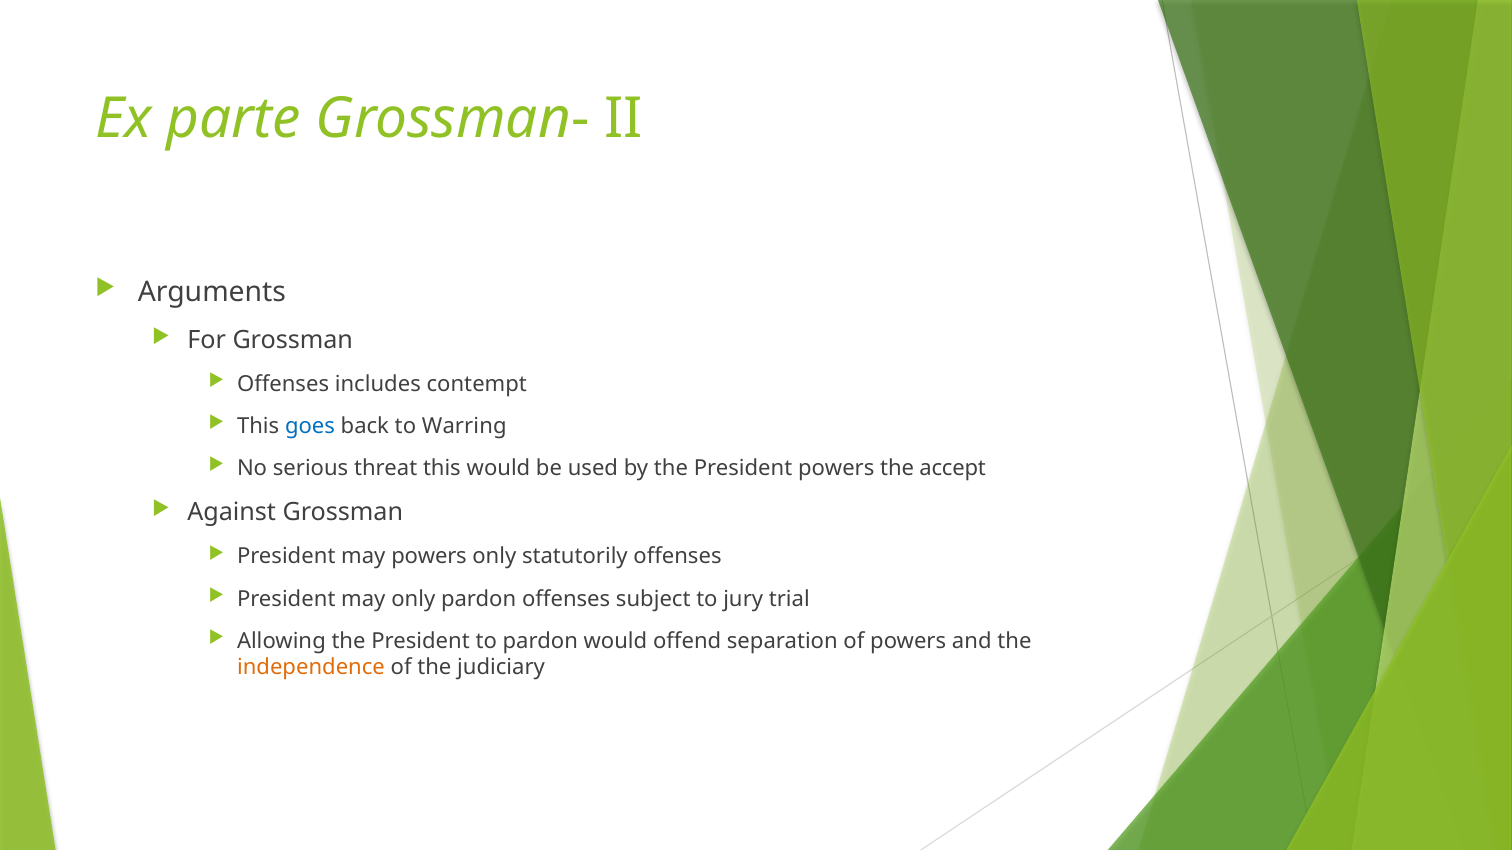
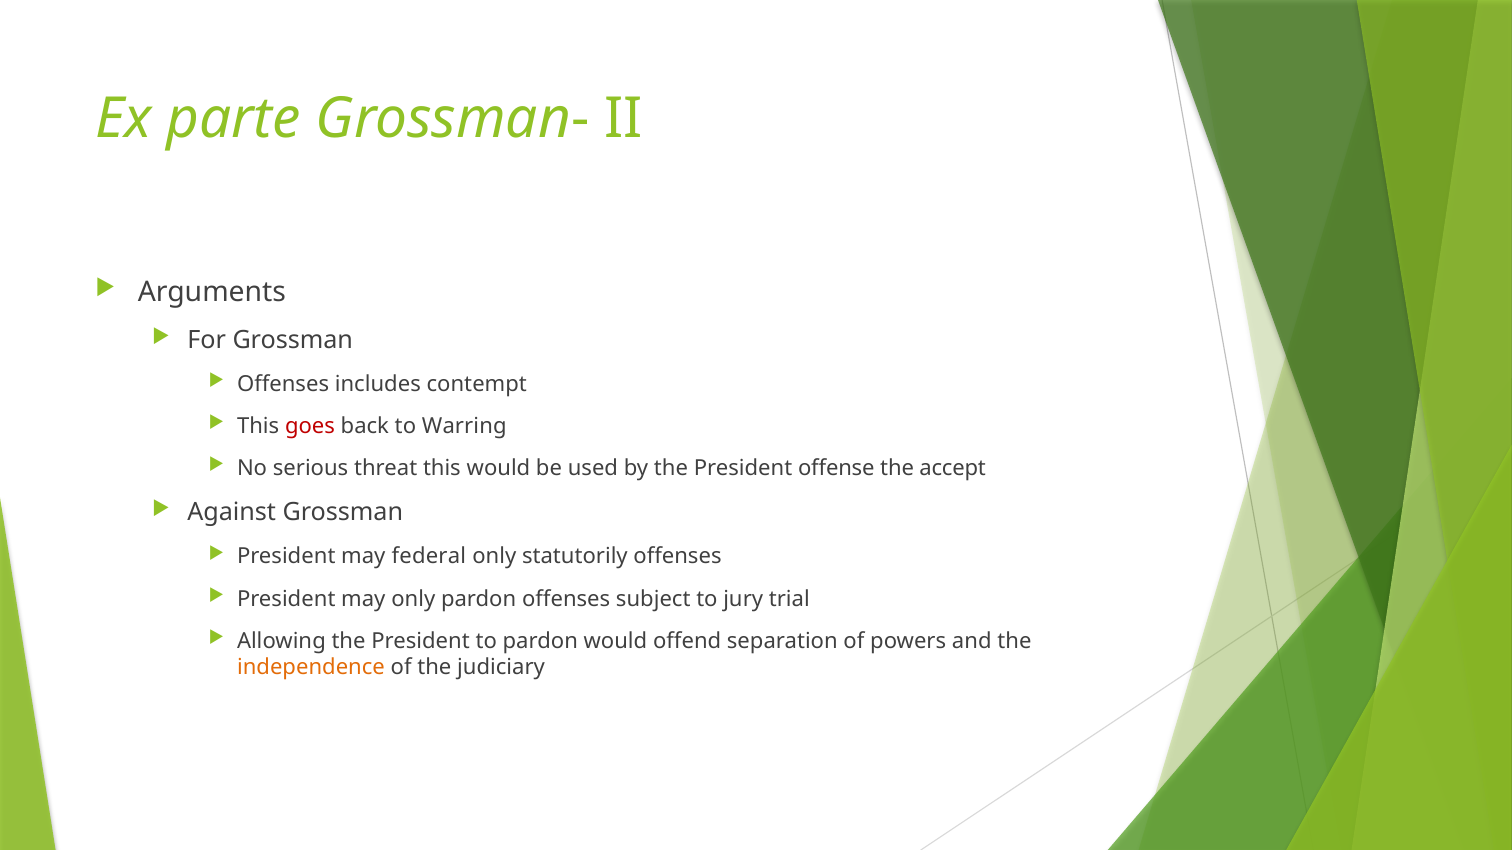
goes colour: blue -> red
President powers: powers -> offense
may powers: powers -> federal
